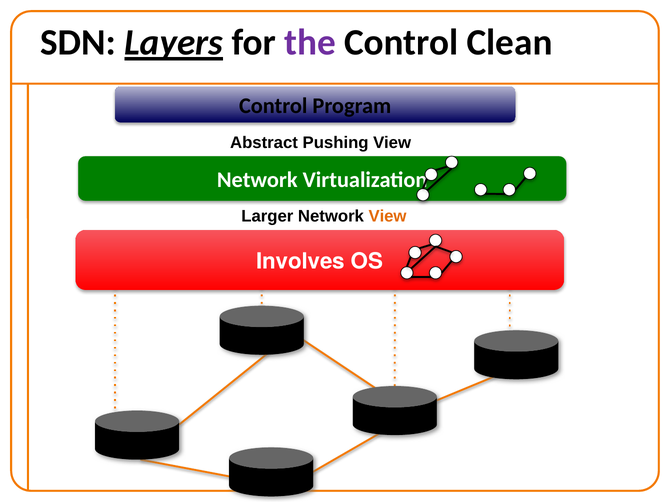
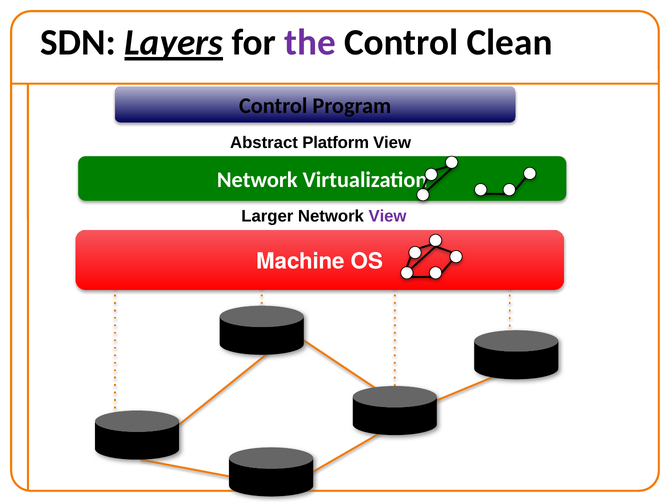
Pushing: Pushing -> Platform
View at (388, 216) colour: orange -> purple
Involves: Involves -> Machine
